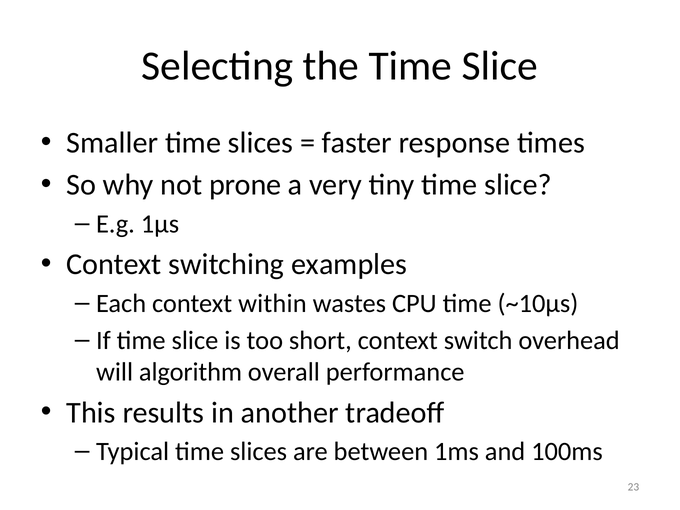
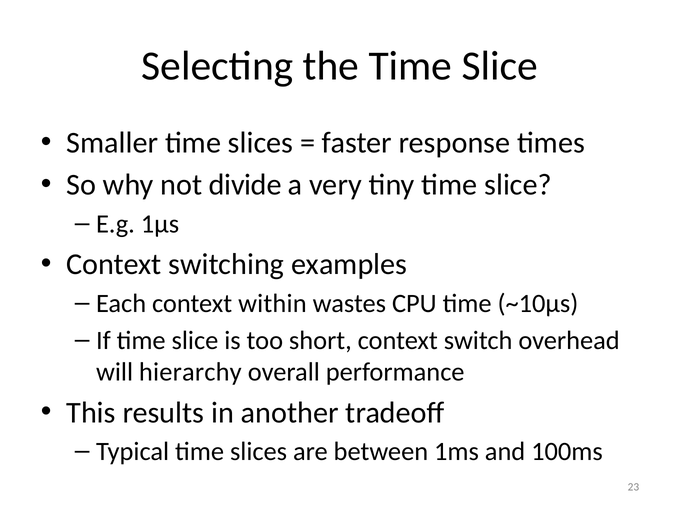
prone: prone -> divide
algorithm: algorithm -> hierarchy
